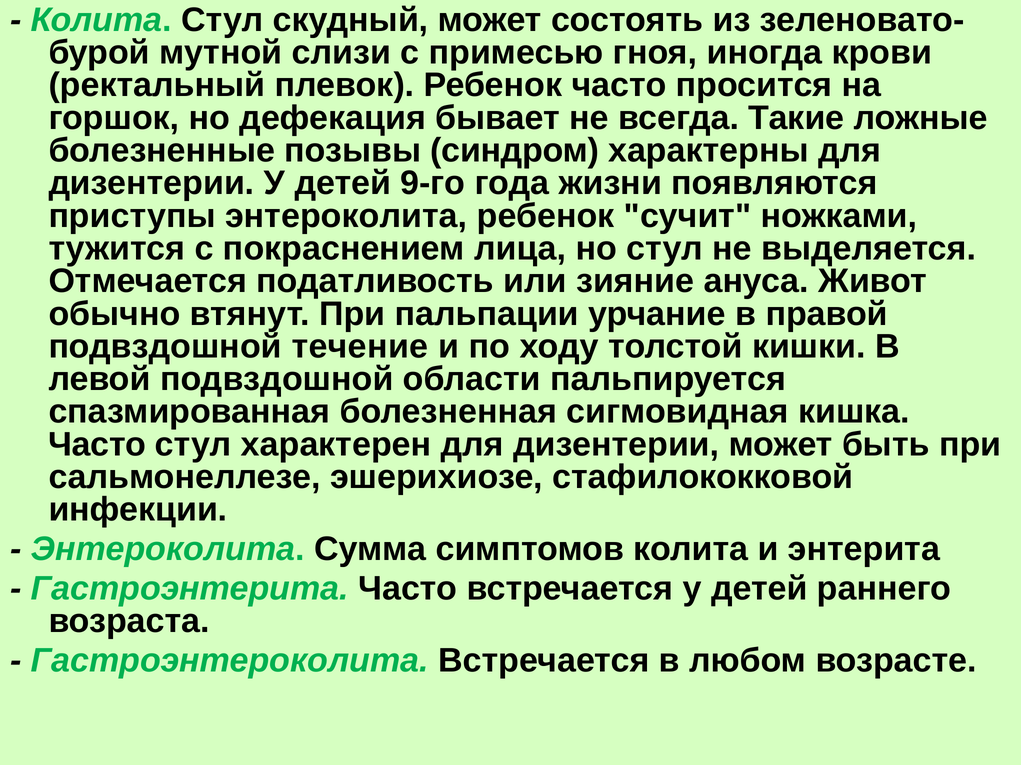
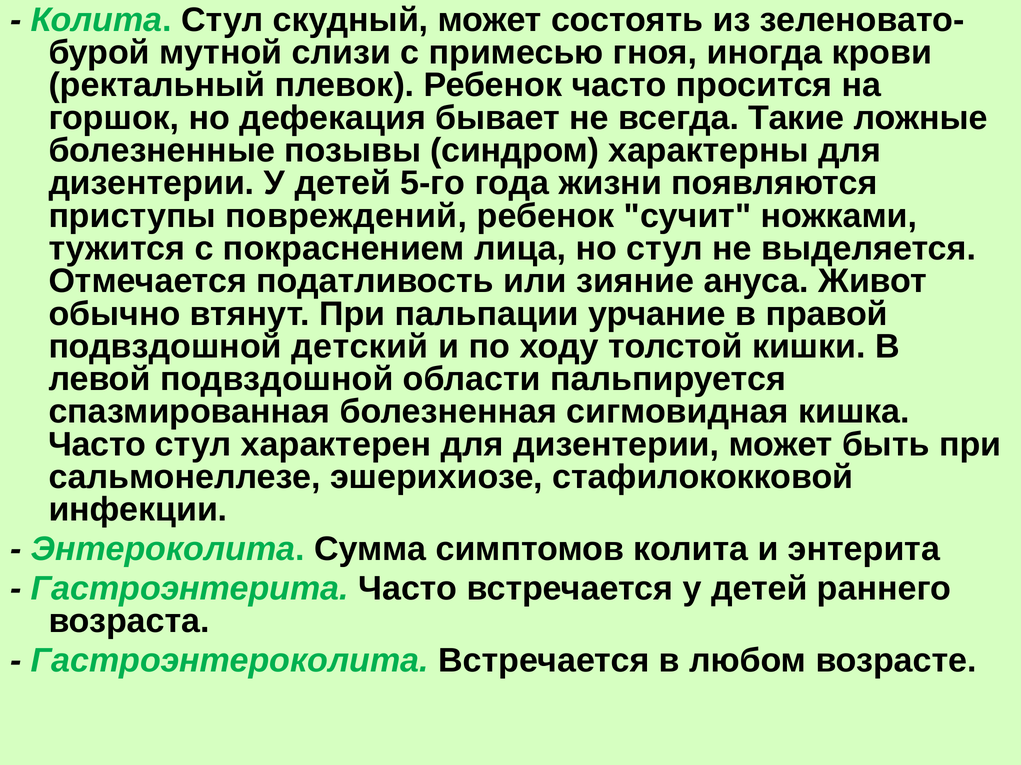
9-го: 9-го -> 5-го
приступы энтероколита: энтероколита -> повреждений
течение: течение -> детский
